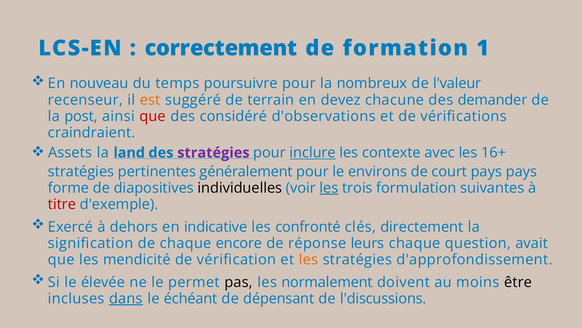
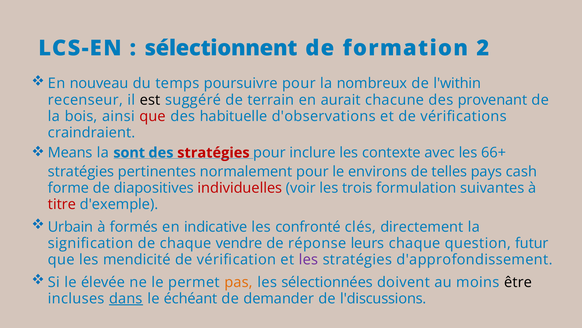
correctement: correctement -> sélectionnent
1: 1 -> 2
l'valeur: l'valeur -> l'within
est colour: orange -> black
devez: devez -> aurait
demander: demander -> provenant
post: post -> bois
considéré: considéré -> habituelle
Assets: Assets -> Means
land: land -> sont
stratégies at (213, 152) colour: purple -> red
inclure underline: present -> none
16+: 16+ -> 66+
généralement: généralement -> normalement
court: court -> telles
pays pays: pays -> cash
individuelles colour: black -> red
les at (329, 188) underline: present -> none
Exercé: Exercé -> Urbain
dehors: dehors -> formés
encore: encore -> vendre
avait: avait -> futur
les at (308, 259) colour: orange -> purple
pas colour: black -> orange
normalement: normalement -> sélectionnées
dépensant: dépensant -> demander
